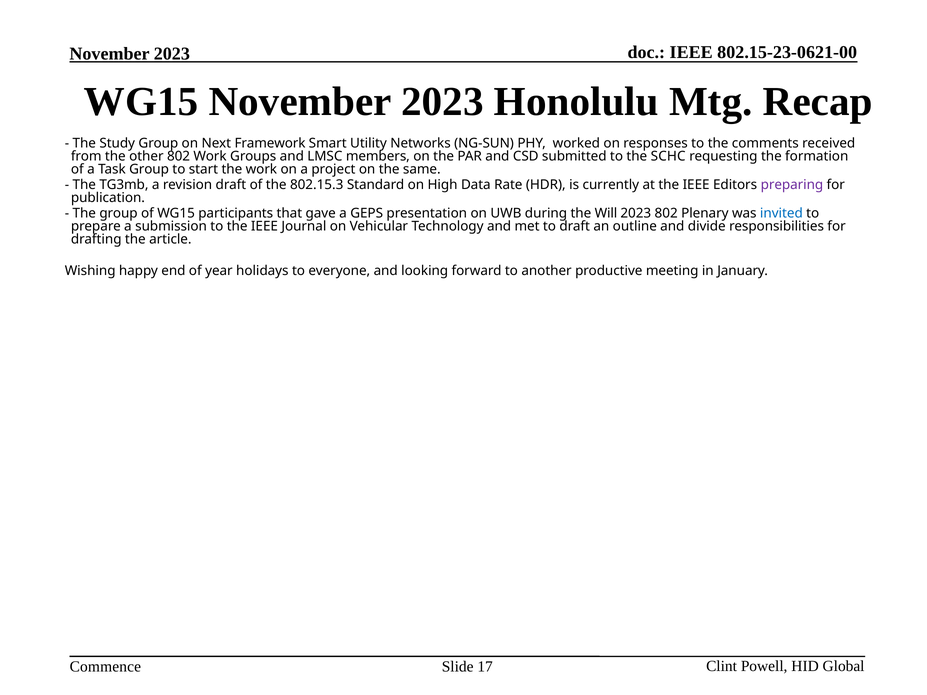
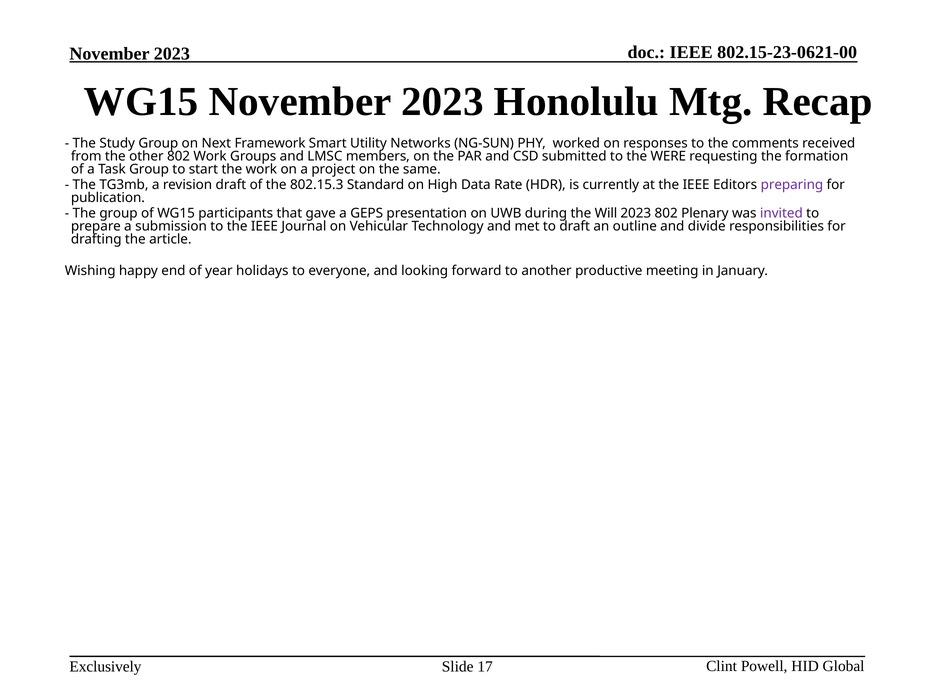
SCHC: SCHC -> WERE
invited colour: blue -> purple
Commence: Commence -> Exclusively
